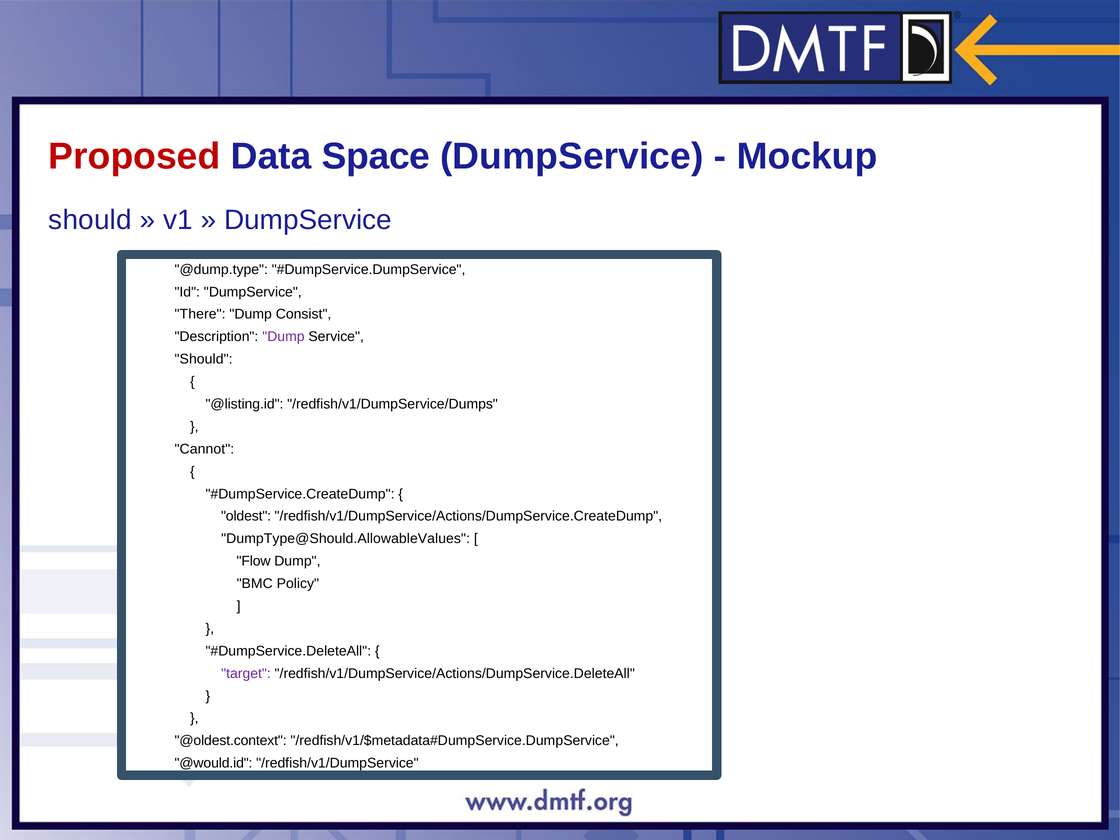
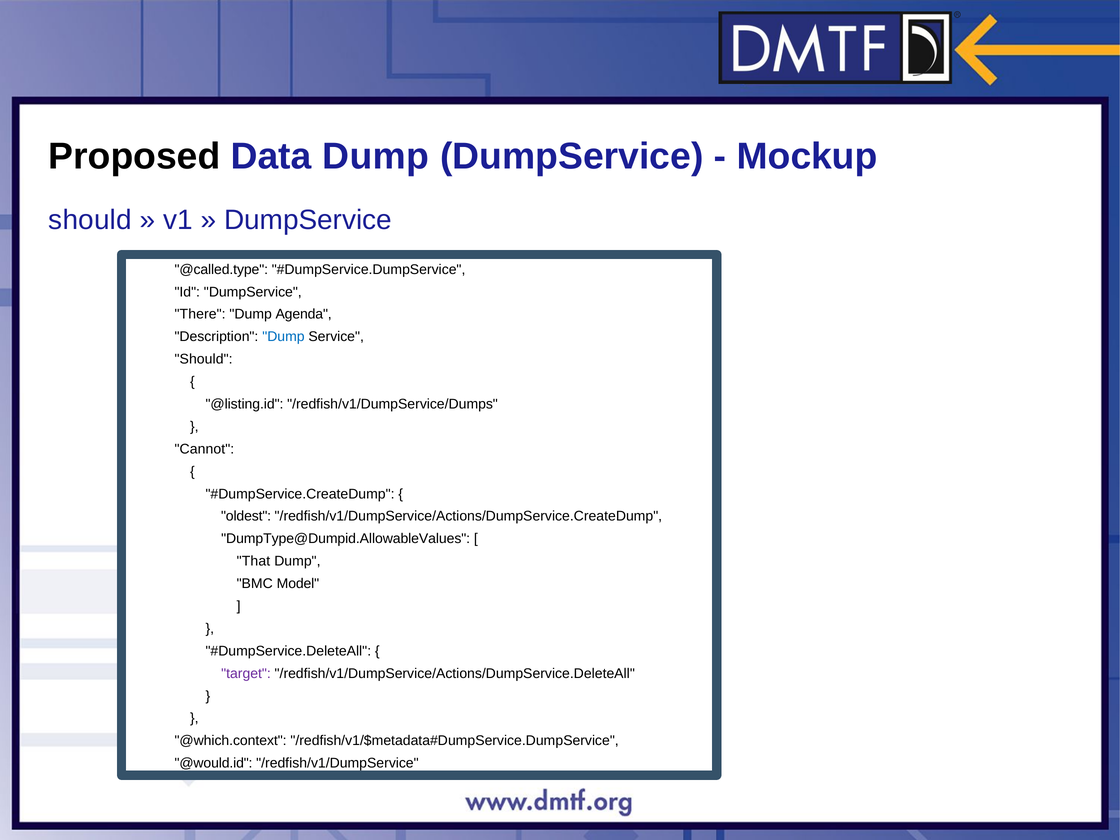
Proposed colour: red -> black
Data Space: Space -> Dump
@dump.type: @dump.type -> @called.type
Consist: Consist -> Agenda
Dump at (283, 337) colour: purple -> blue
DumpType@Should.AllowableValues: DumpType@Should.AllowableValues -> DumpType@Dumpid.AllowableValues
Flow: Flow -> That
Policy: Policy -> Model
@oldest.context: @oldest.context -> @which.context
